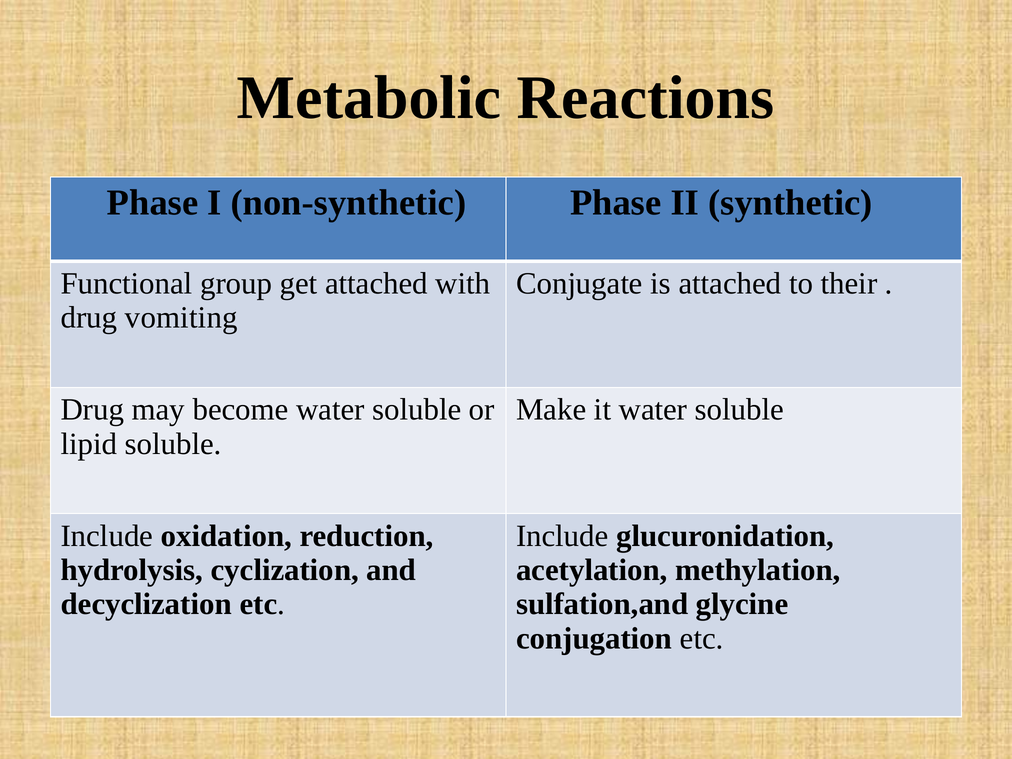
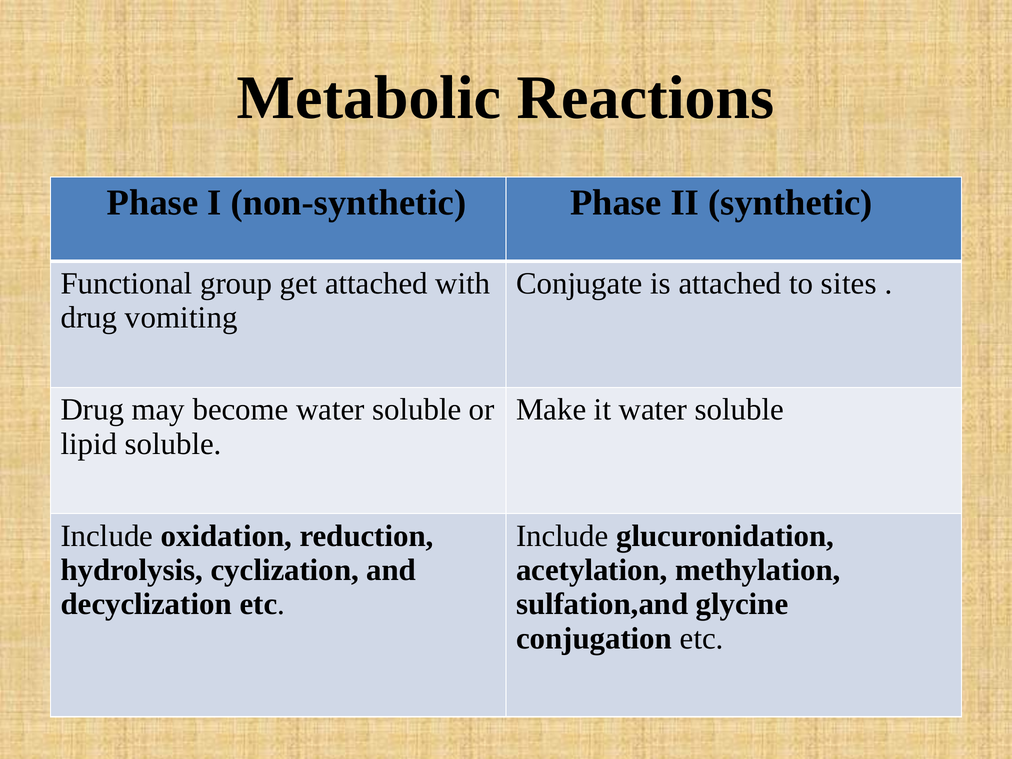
their: their -> sites
